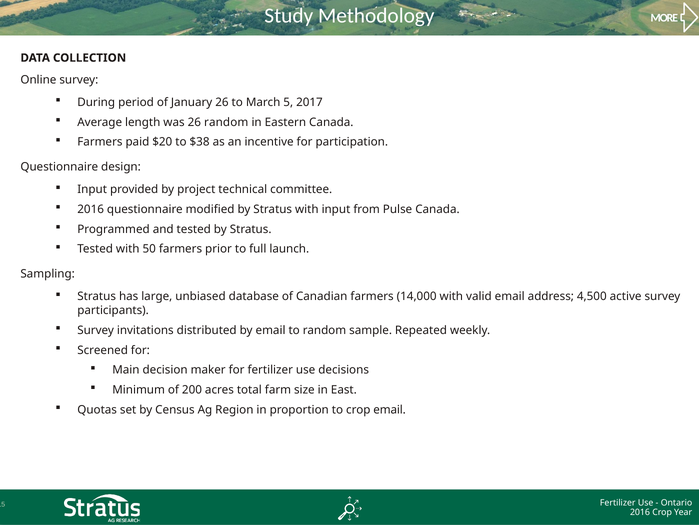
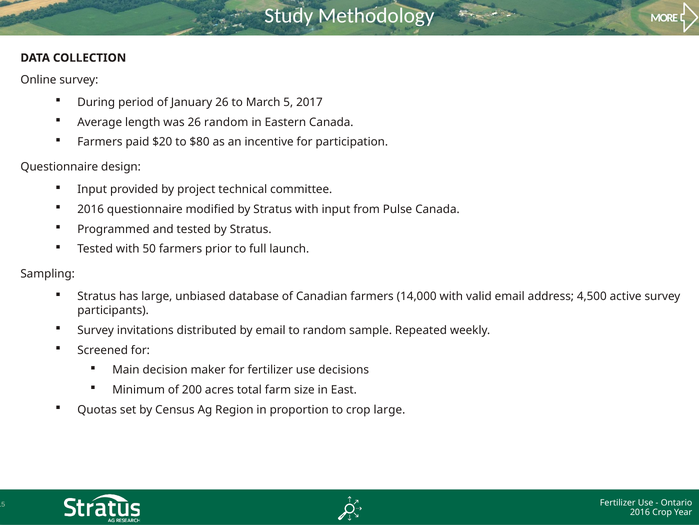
$38: $38 -> $80
crop email: email -> large
